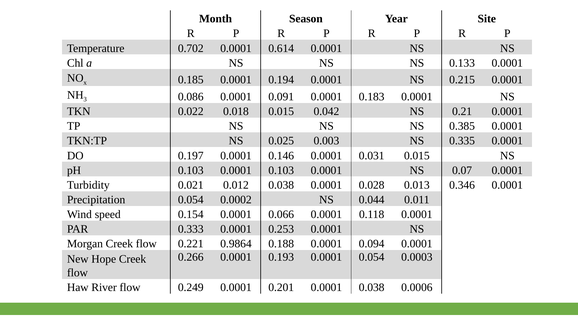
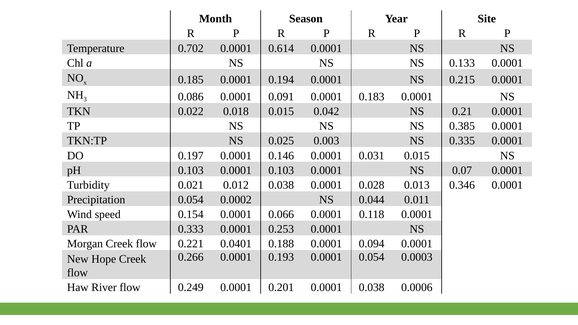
0.9864: 0.9864 -> 0.0401
